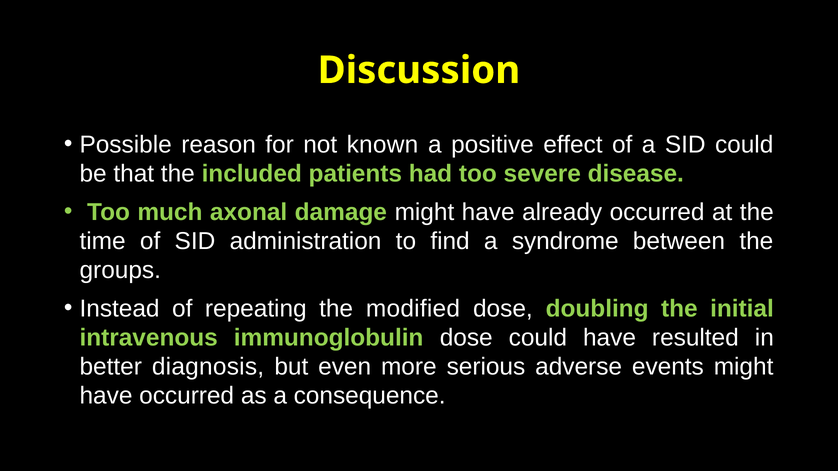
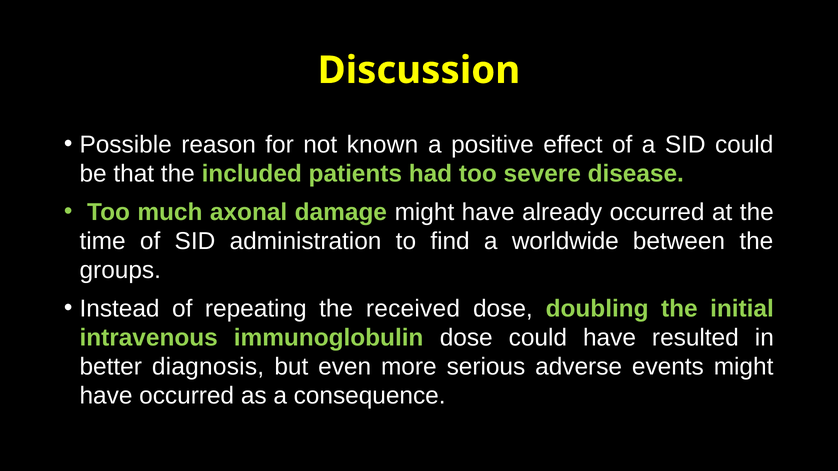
syndrome: syndrome -> worldwide
modified: modified -> received
